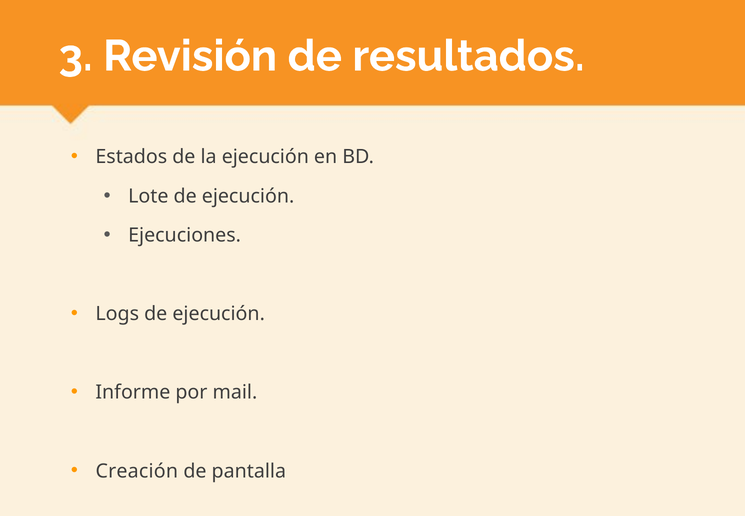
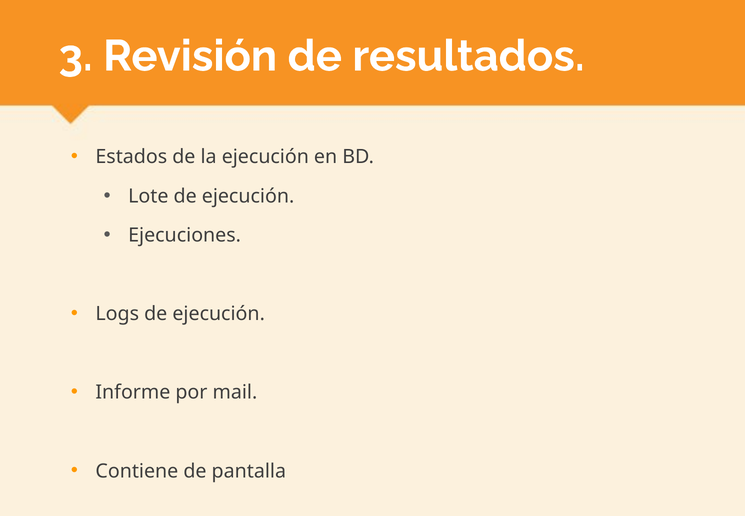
Creación: Creación -> Contiene
